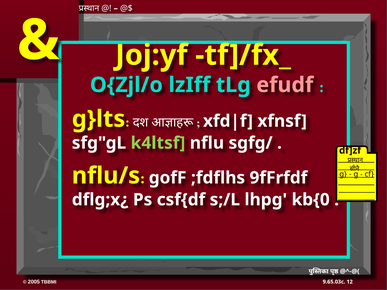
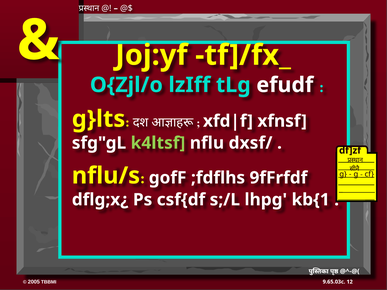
efudf colour: pink -> white
sgfg/: sgfg/ -> dxsf/
kb{0: kb{0 -> kb{1
